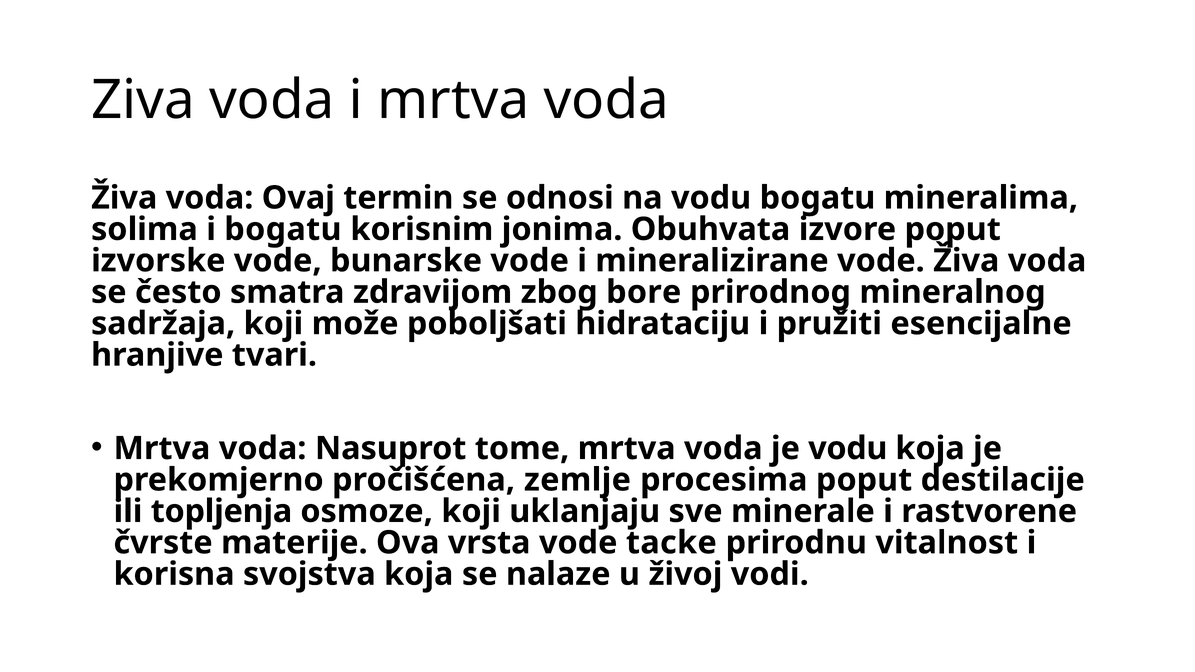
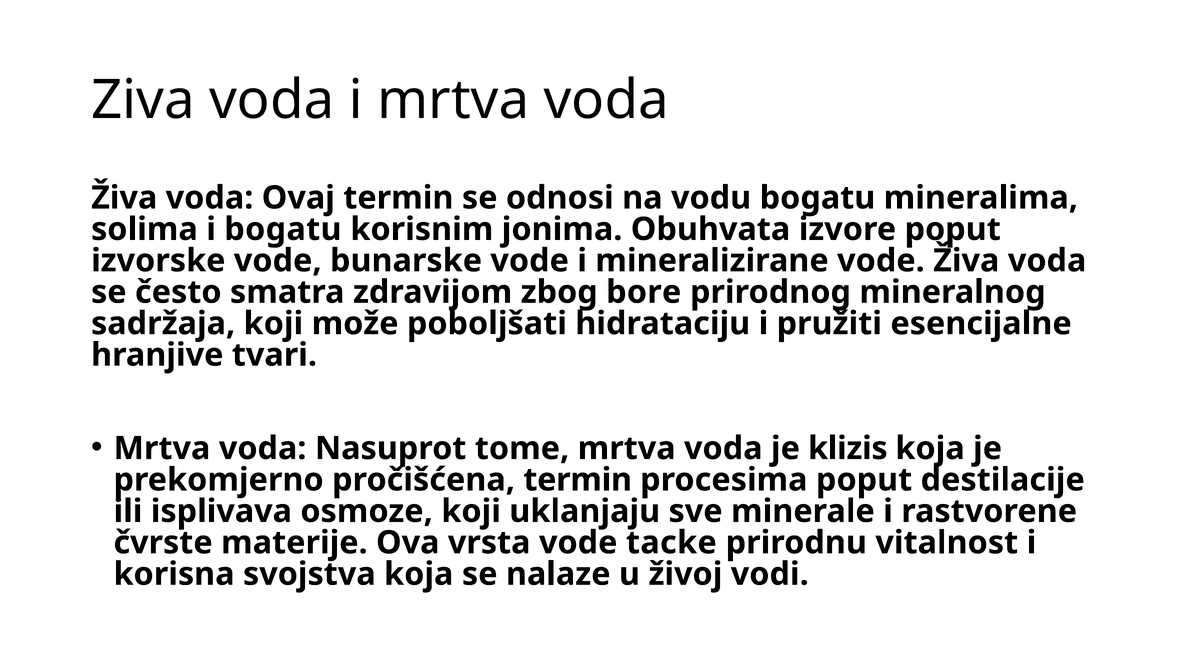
je vodu: vodu -> klizis
pročišćena zemlje: zemlje -> termin
topljenja: topljenja -> isplivava
